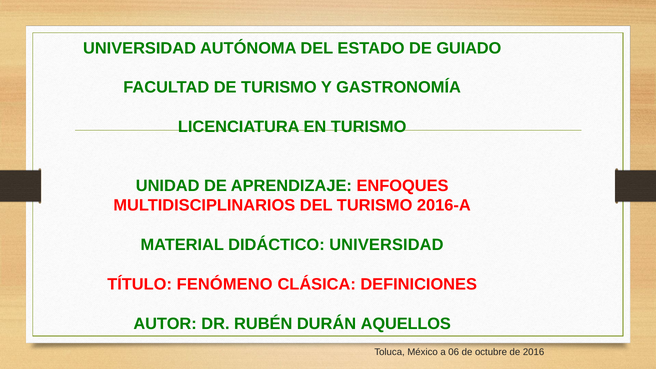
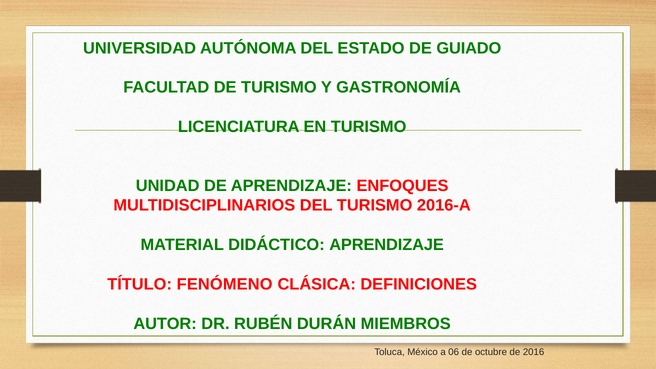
DIDÁCTICO UNIVERSIDAD: UNIVERSIDAD -> APRENDIZAJE
AQUELLOS: AQUELLOS -> MIEMBROS
